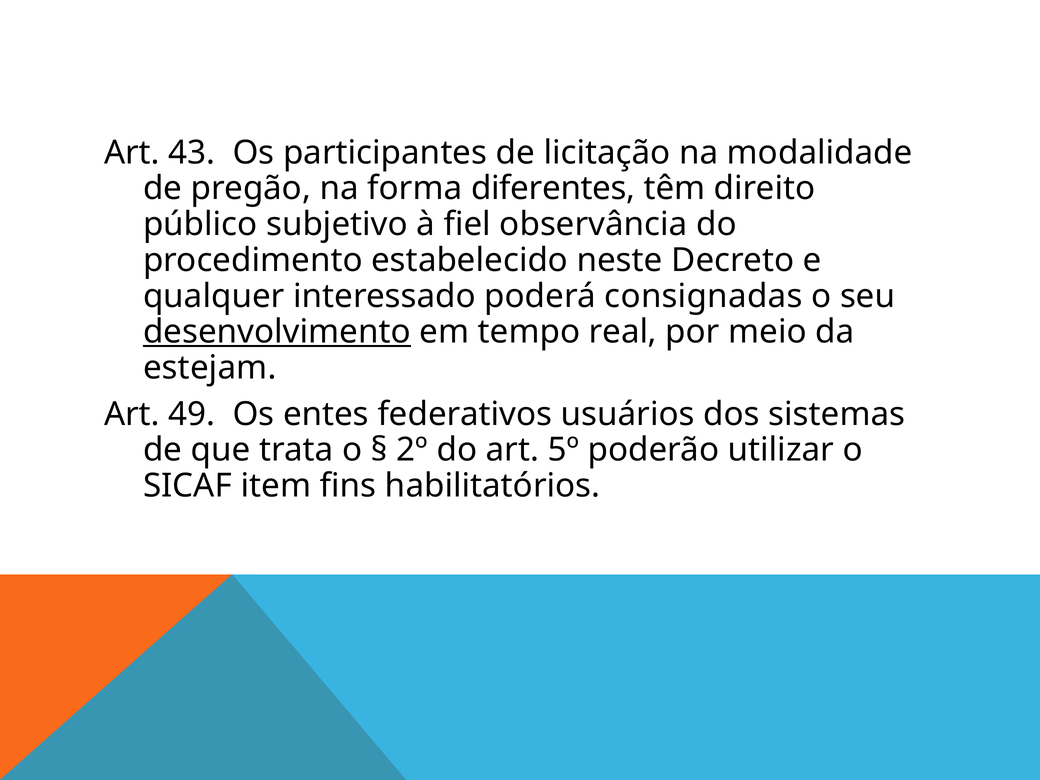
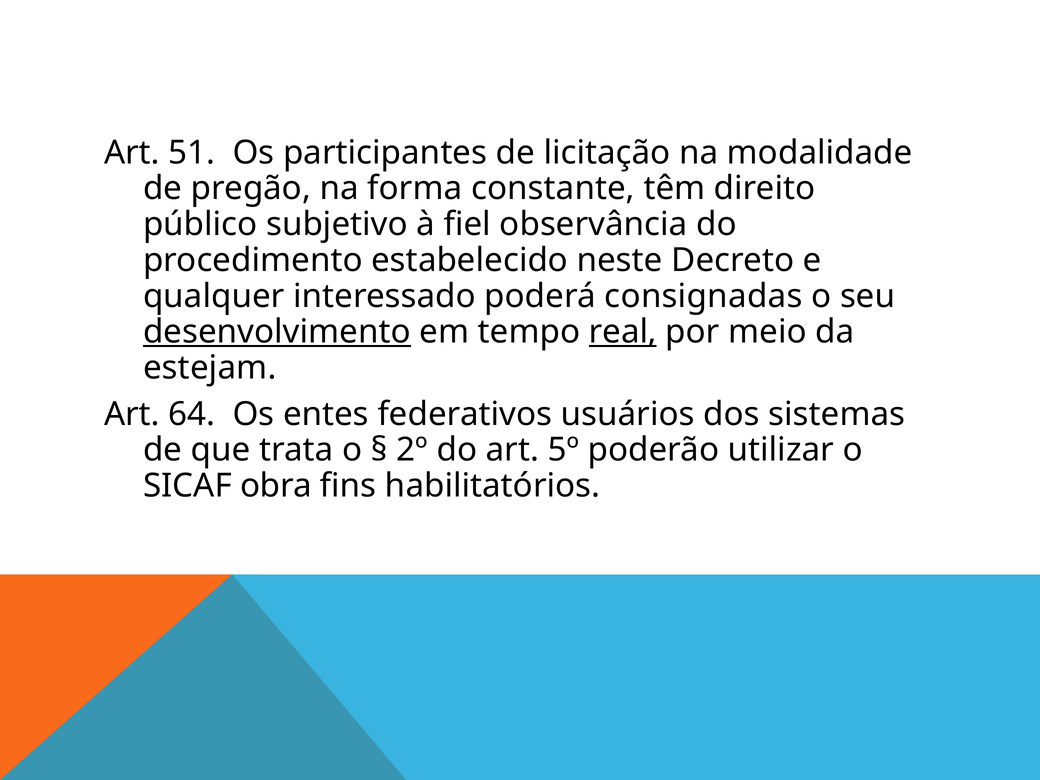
43: 43 -> 51
diferentes: diferentes -> constante
real underline: none -> present
49: 49 -> 64
item: item -> obra
